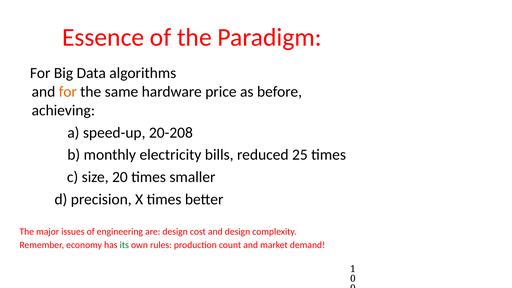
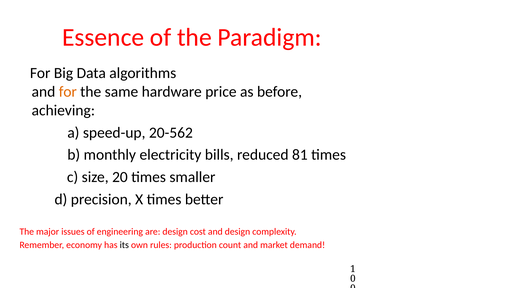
20-208: 20-208 -> 20-562
25: 25 -> 81
its colour: green -> black
